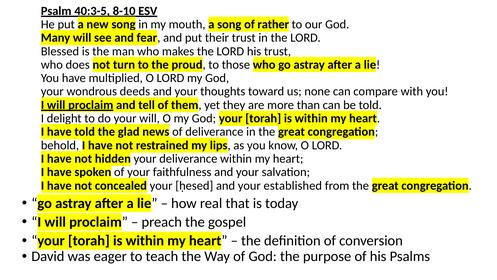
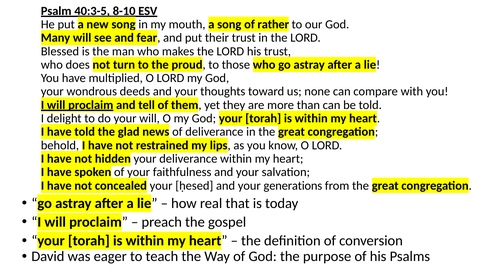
established: established -> generations
